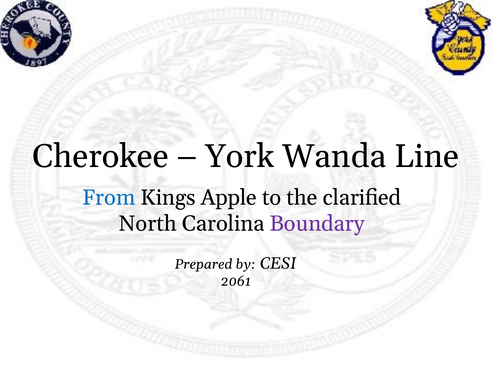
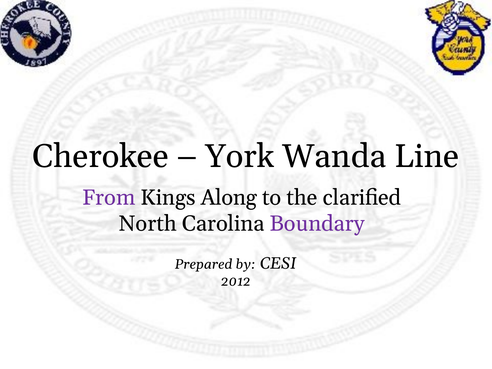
From colour: blue -> purple
Apple: Apple -> Along
2061: 2061 -> 2012
